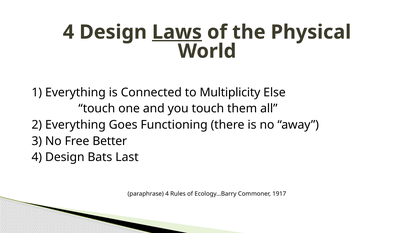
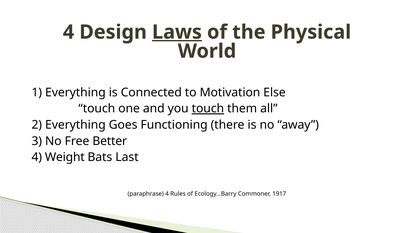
Multiplicity: Multiplicity -> Motivation
touch at (208, 109) underline: none -> present
Design at (65, 157): Design -> Weight
